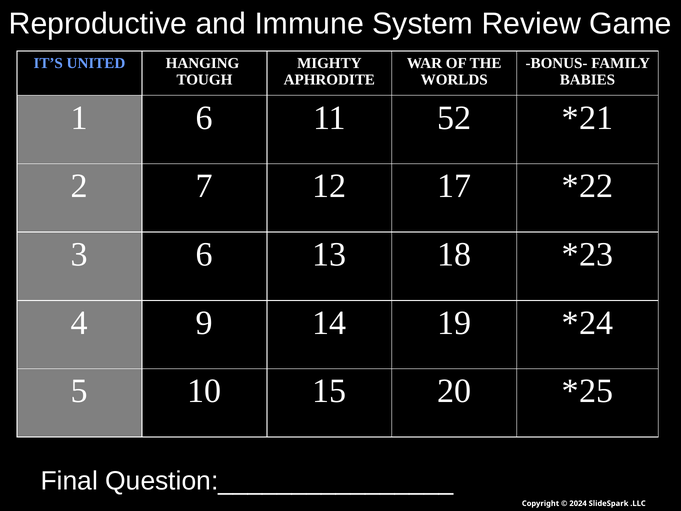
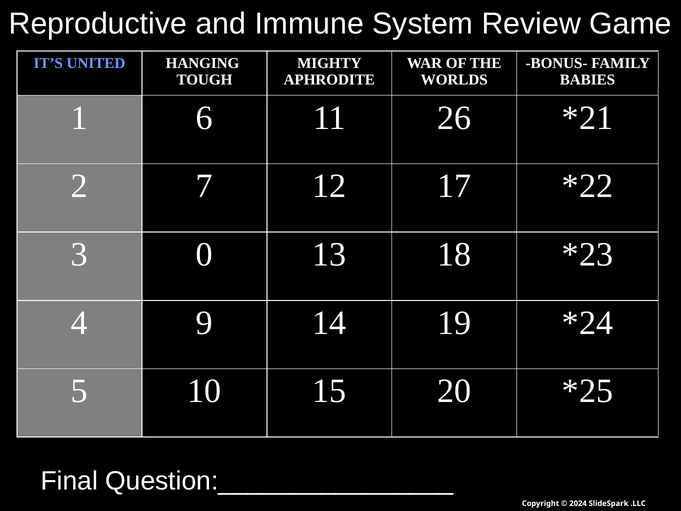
52: 52 -> 26
3 6: 6 -> 0
